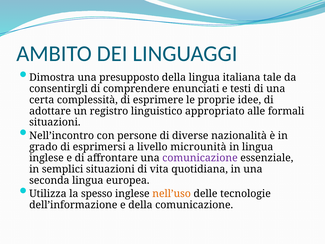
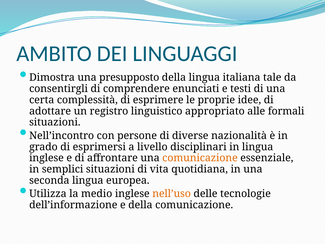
microunità: microunità -> disciplinari
comunicazione at (200, 158) colour: purple -> orange
spesso: spesso -> medio
